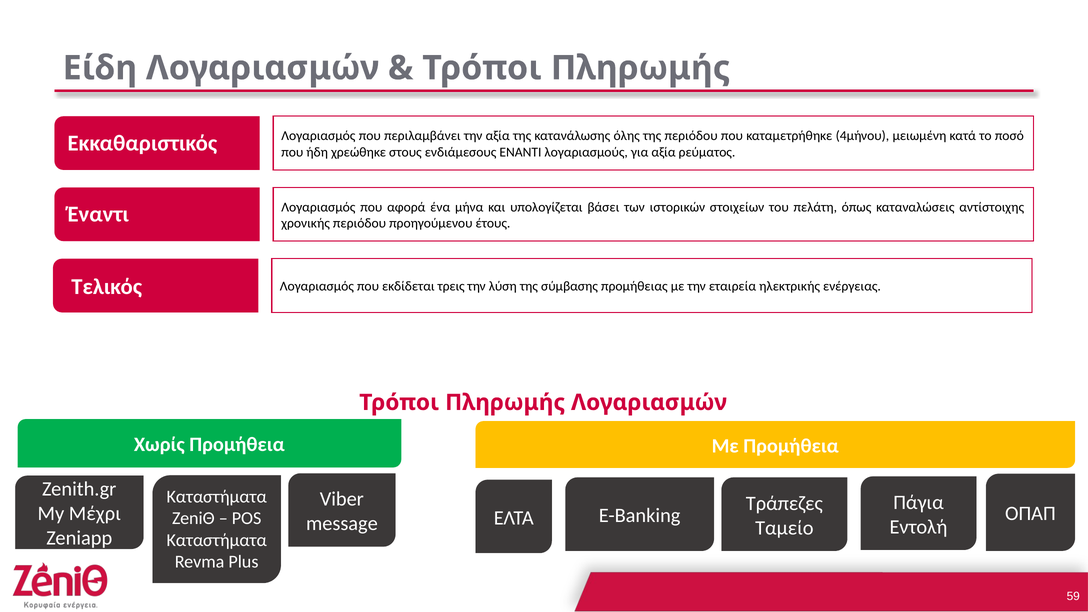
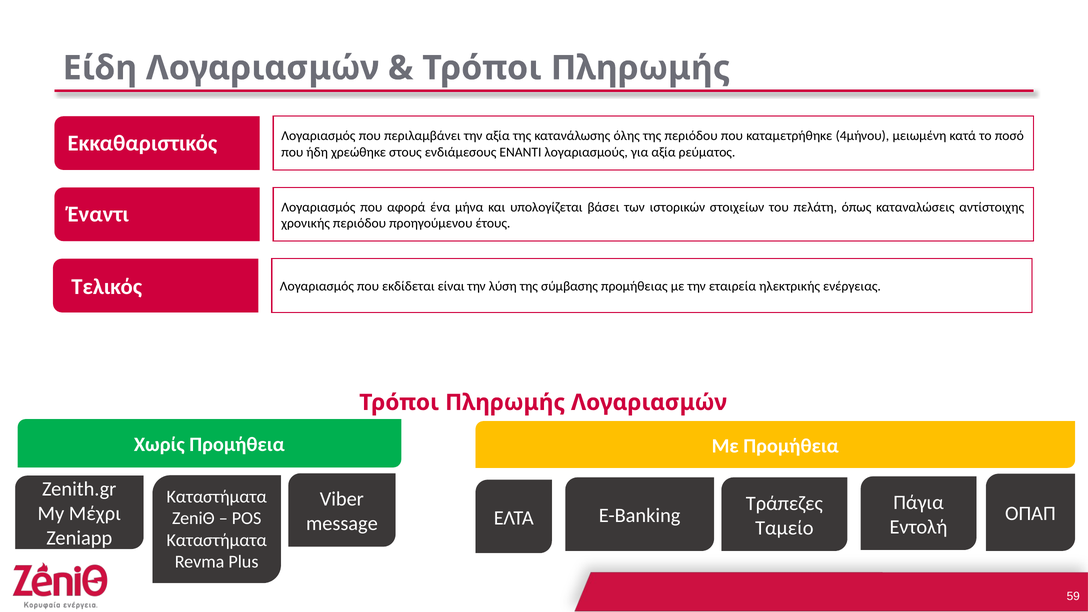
τρεις: τρεις -> είναι
